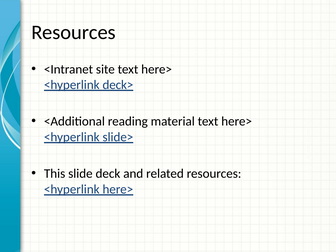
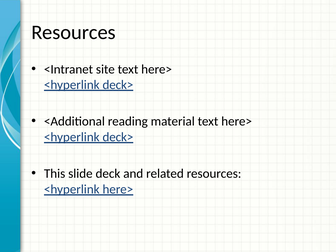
slide> at (118, 137): slide> -> deck>
